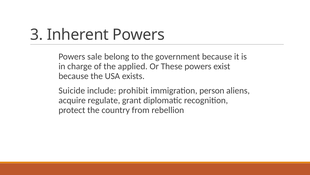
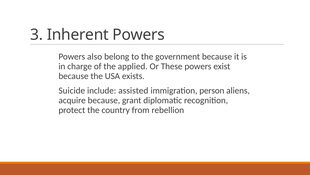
sale: sale -> also
prohibit: prohibit -> assisted
acquire regulate: regulate -> because
